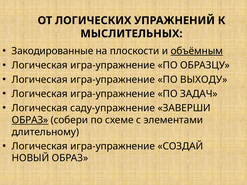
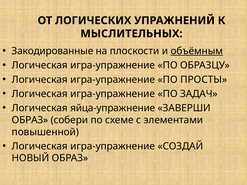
ВЫХОДУ: ВЫХОДУ -> ПРОСТЫ
саду-упражнение: саду-упражнение -> яйца-упражнение
ОБРАЗ at (30, 120) underline: present -> none
длительному: длительному -> повышенной
